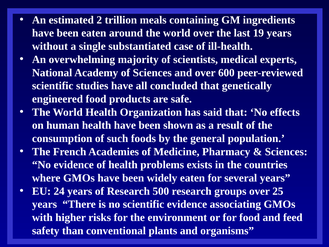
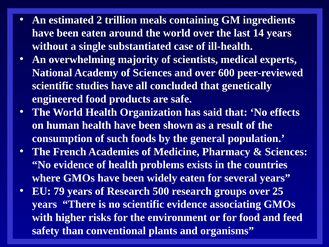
19: 19 -> 14
24: 24 -> 79
